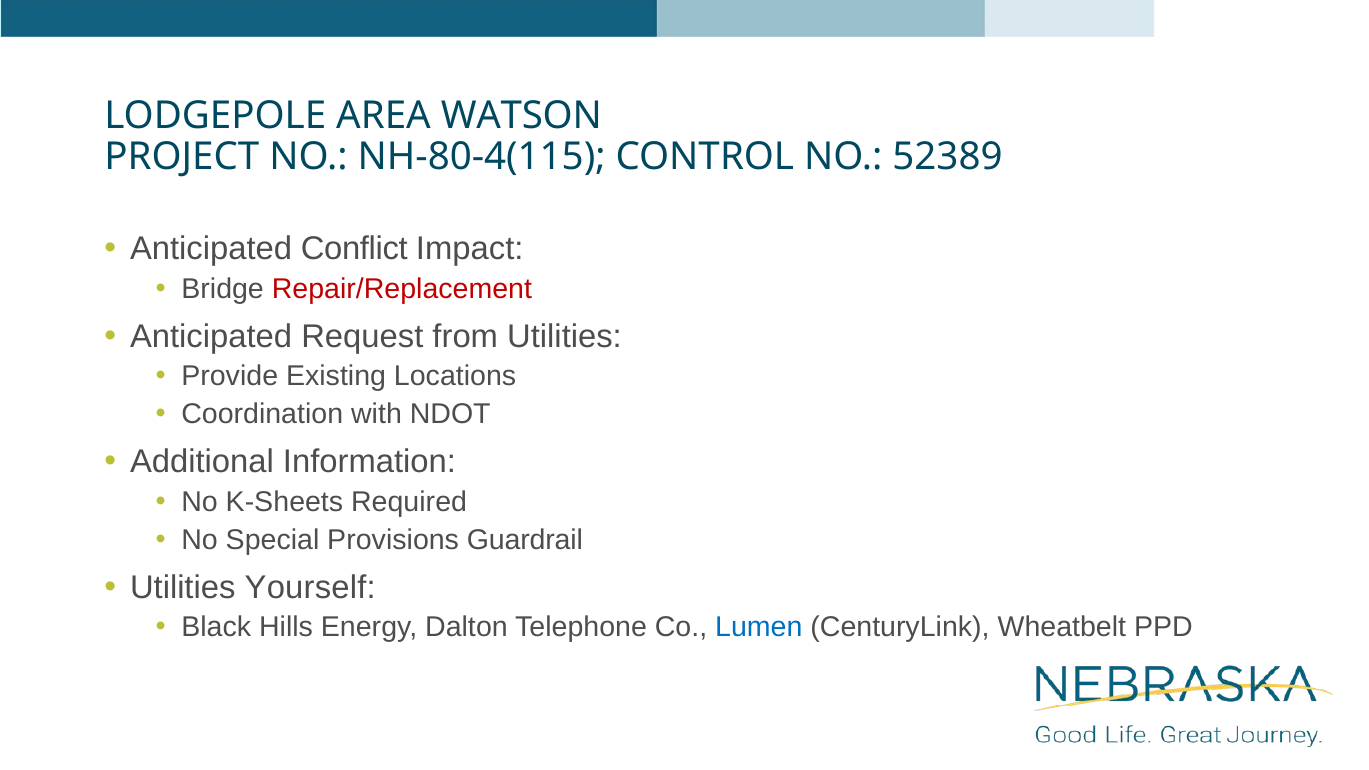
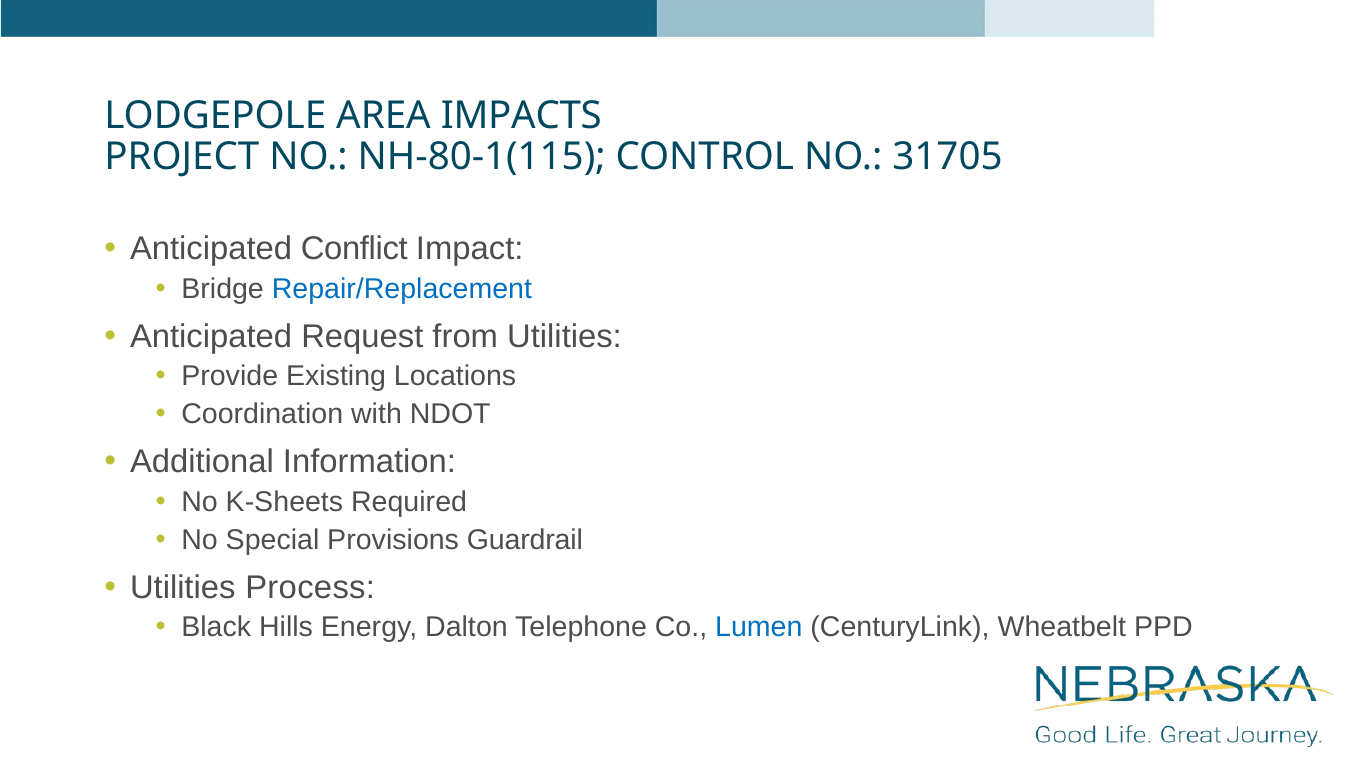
WATSON: WATSON -> IMPACTS
NH-80-4(115: NH-80-4(115 -> NH-80-1(115
52389: 52389 -> 31705
Repair/Replacement colour: red -> blue
Yourself: Yourself -> Process
